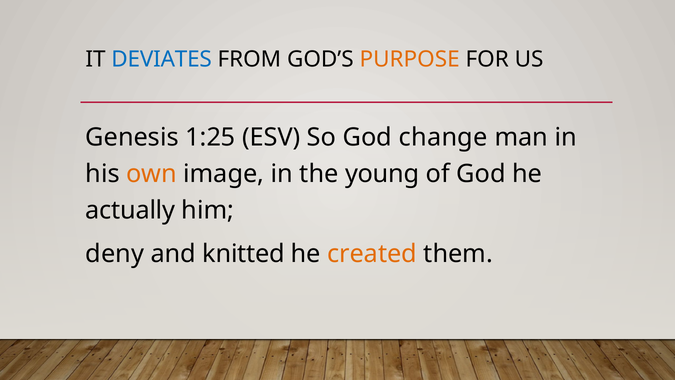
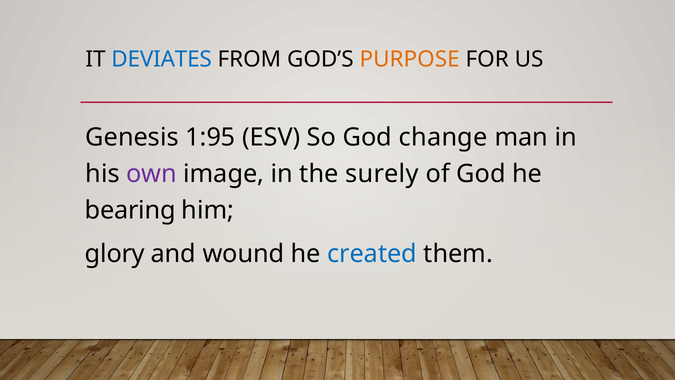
1:25: 1:25 -> 1:95
own colour: orange -> purple
young: young -> surely
actually: actually -> bearing
deny: deny -> glory
knitted: knitted -> wound
created colour: orange -> blue
